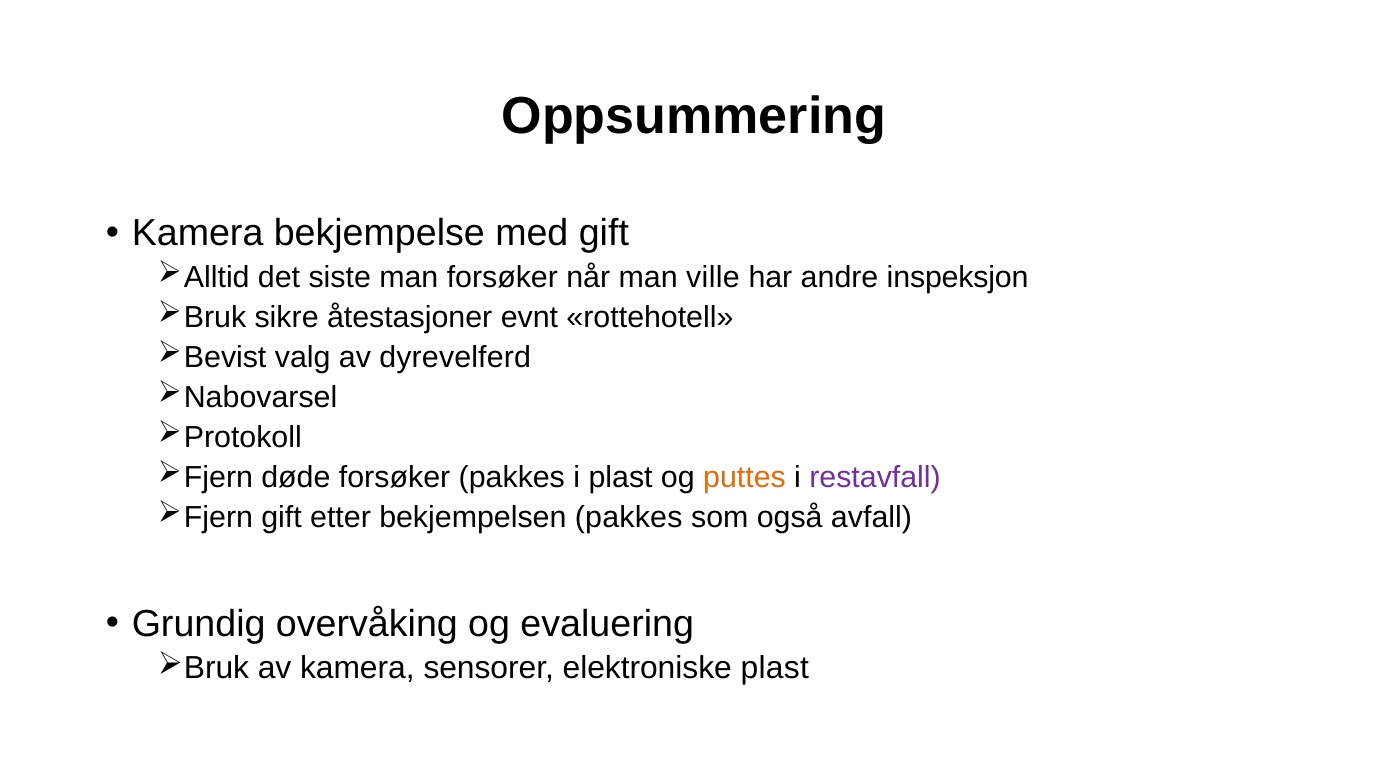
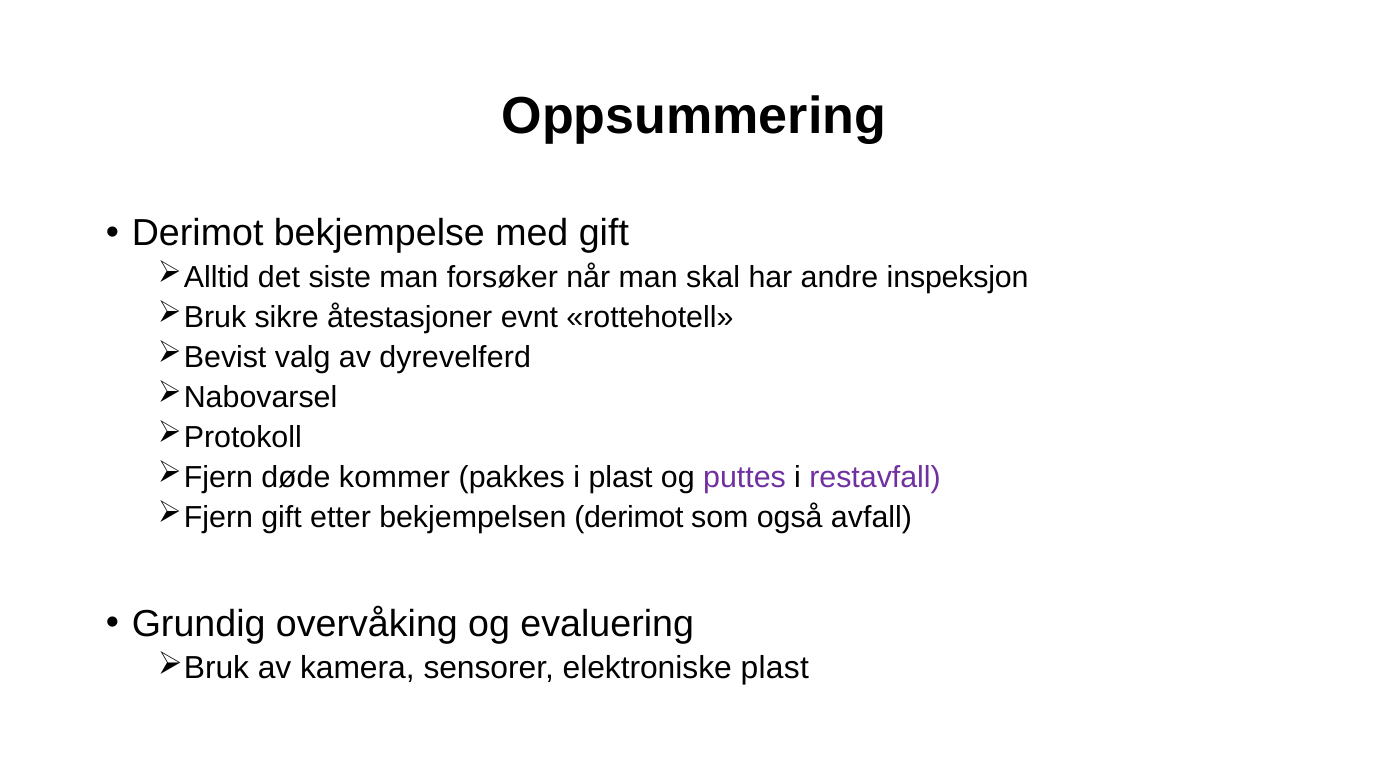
Kamera at (198, 233): Kamera -> Derimot
ville: ville -> skal
døde forsøker: forsøker -> kommer
puttes colour: orange -> purple
bekjempelsen pakkes: pakkes -> derimot
